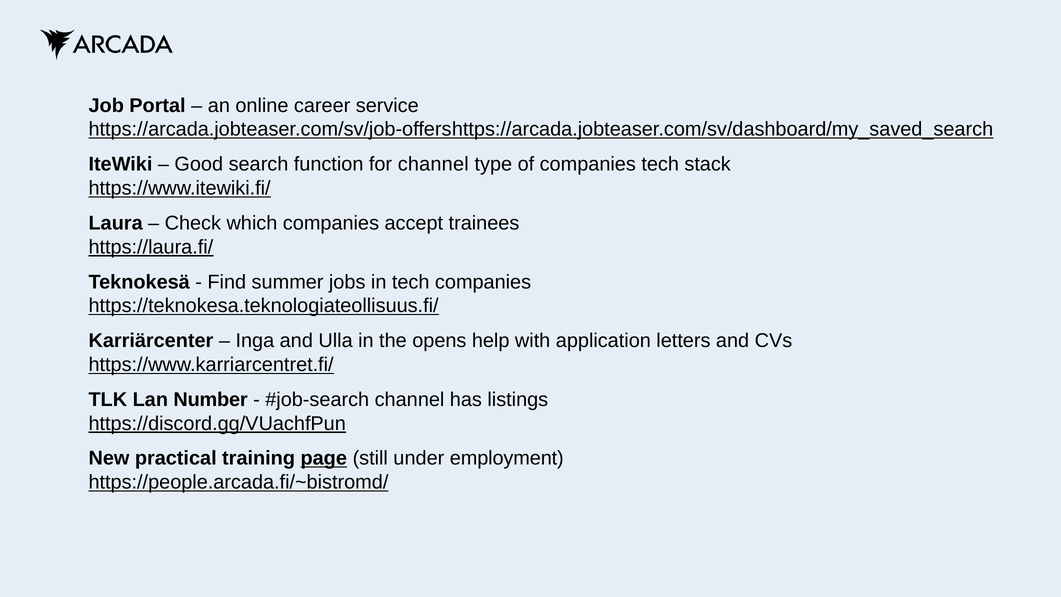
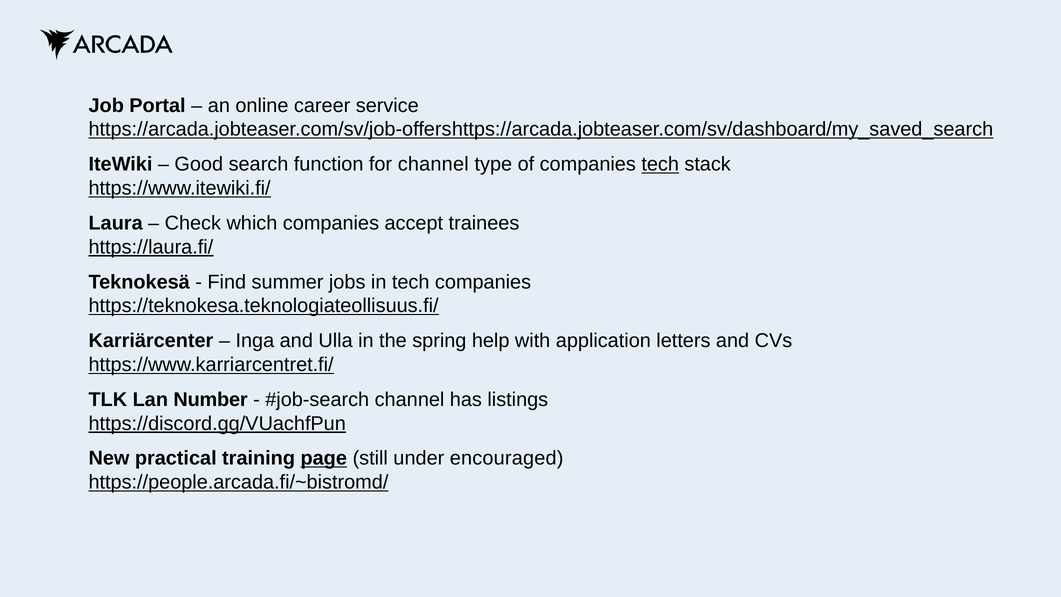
tech at (660, 164) underline: none -> present
opens: opens -> spring
employment: employment -> encouraged
